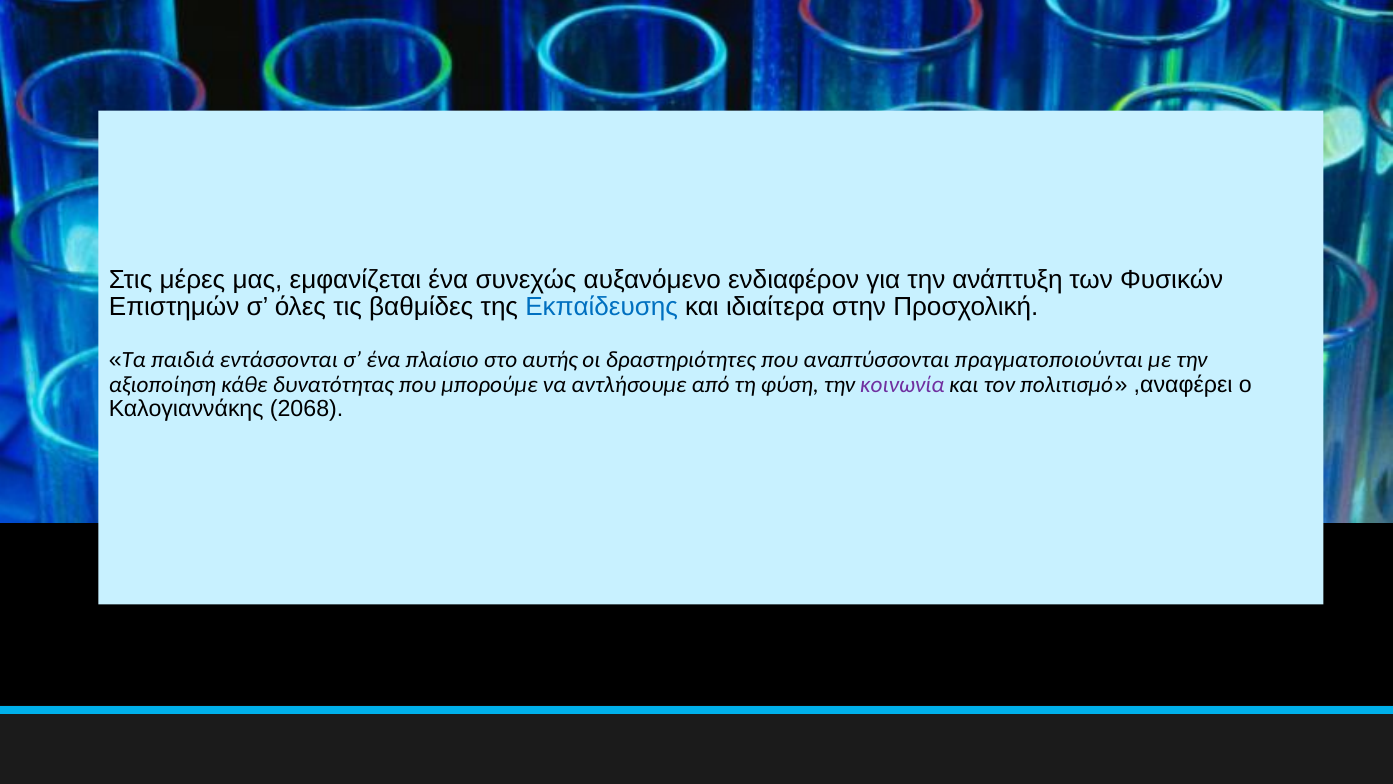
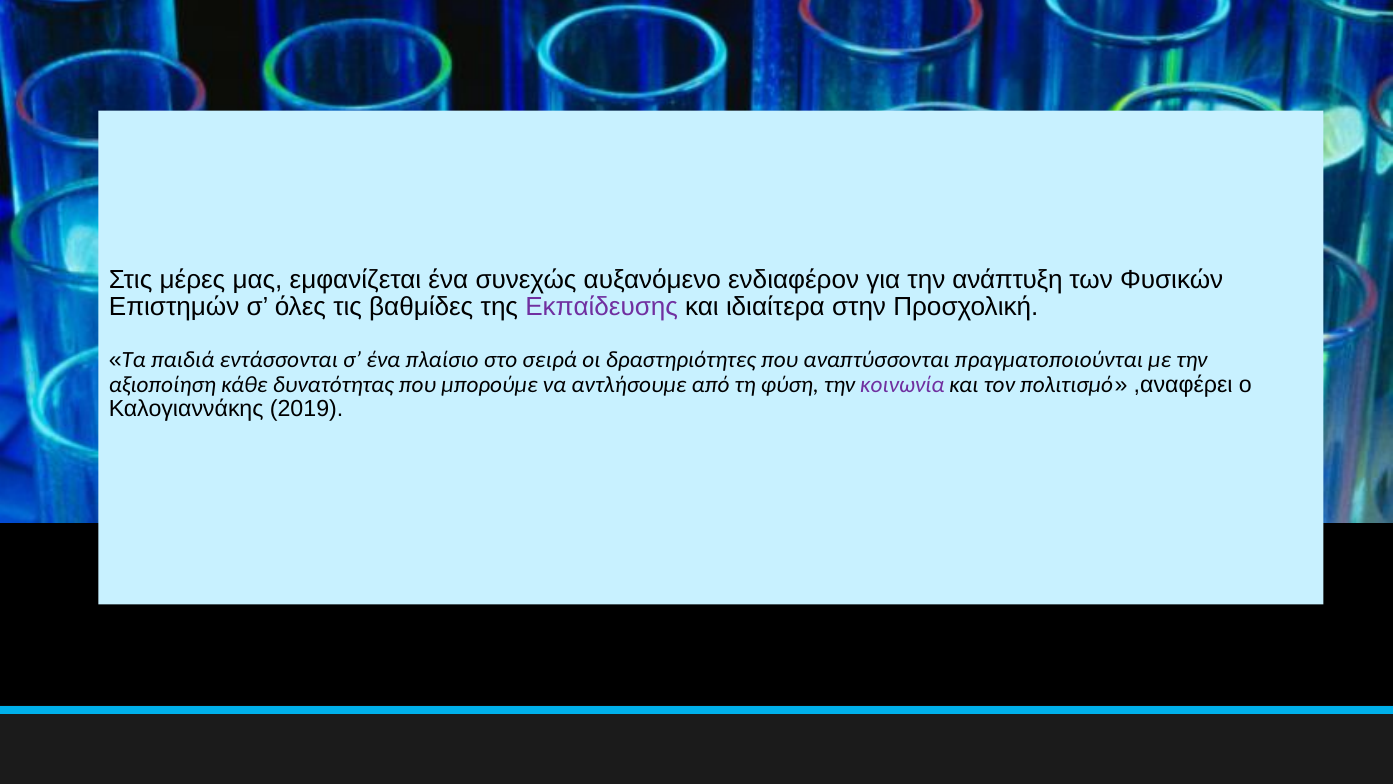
Εκπαίδευσης colour: blue -> purple
αυτής: αυτής -> σειρά
2068: 2068 -> 2019
